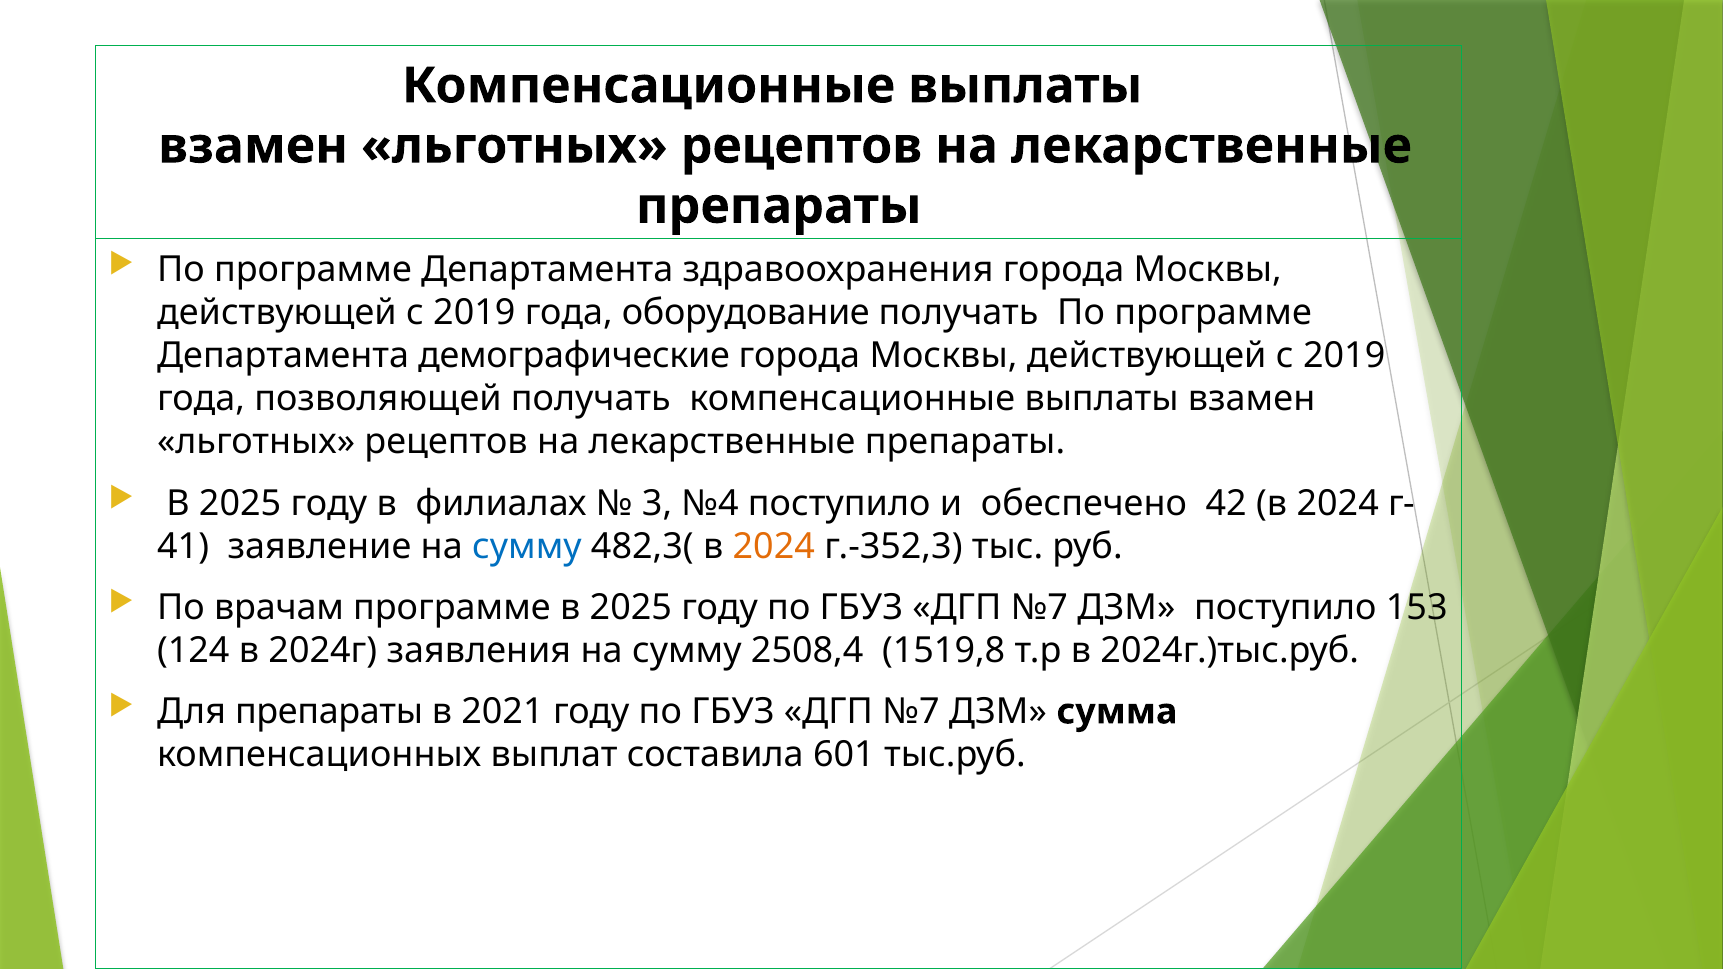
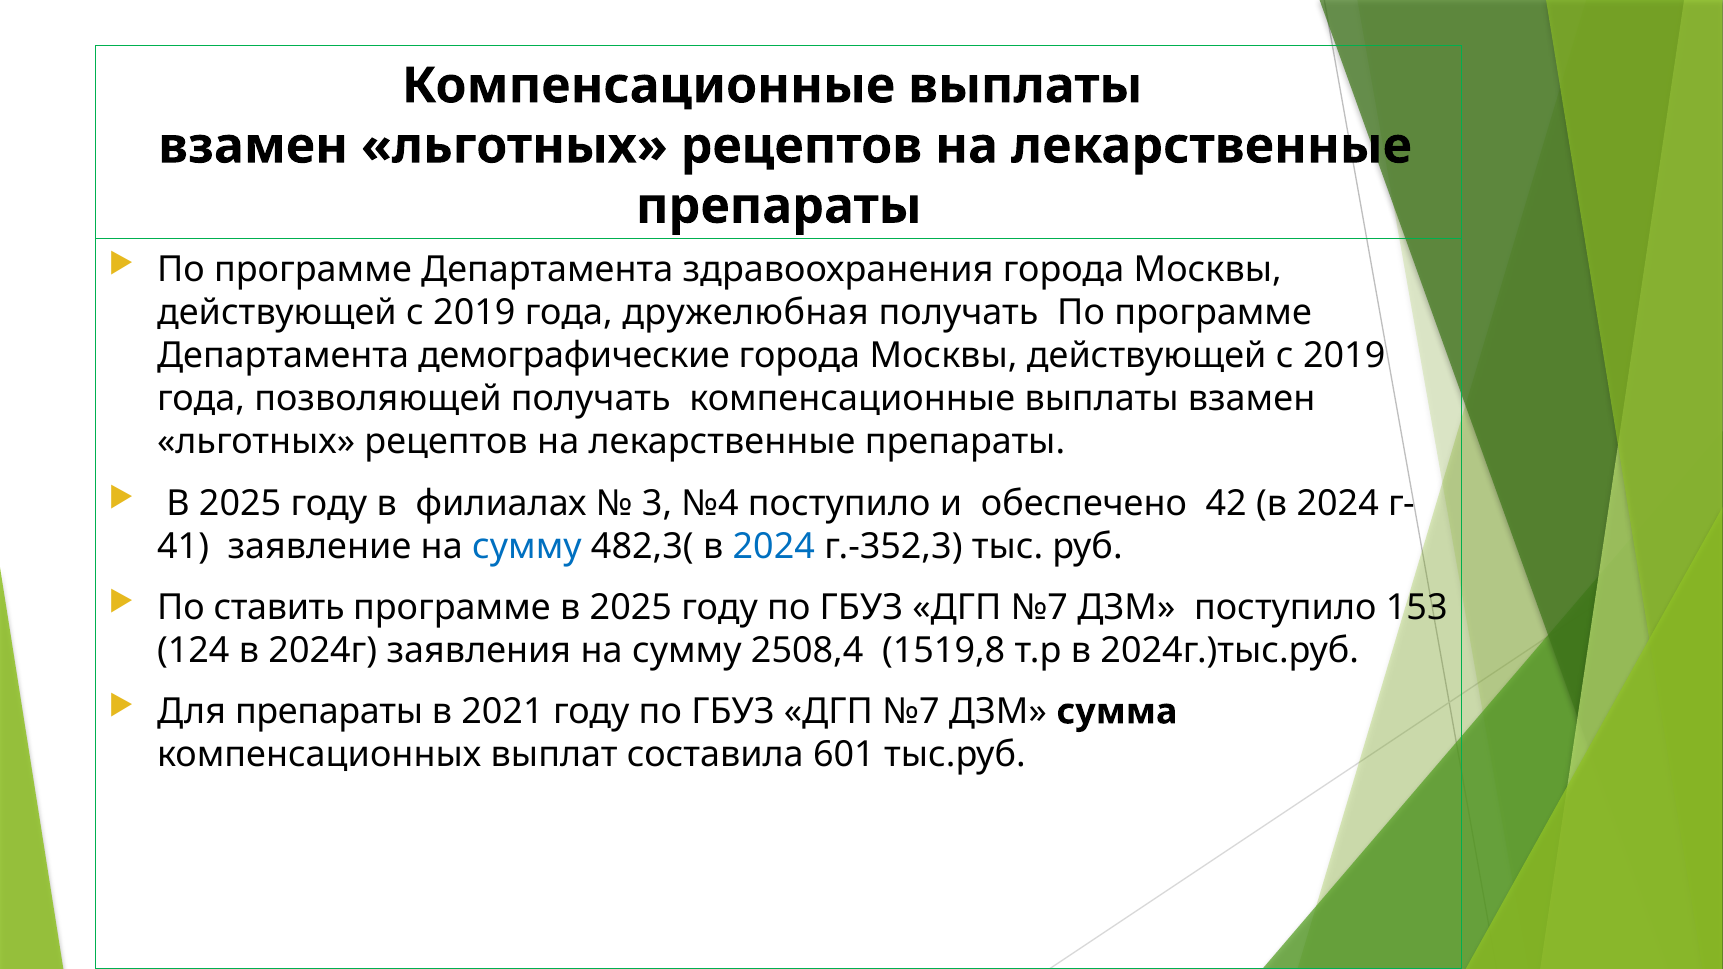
оборудование: оборудование -> дружелюбная
2024 at (774, 546) colour: orange -> blue
врачам: врачам -> ставить
